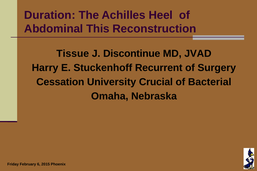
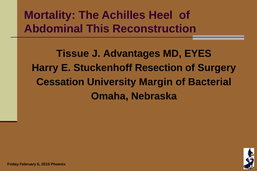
Duration: Duration -> Mortality
Discontinue: Discontinue -> Advantages
JVAD: JVAD -> EYES
Recurrent: Recurrent -> Resection
Crucial: Crucial -> Margin
